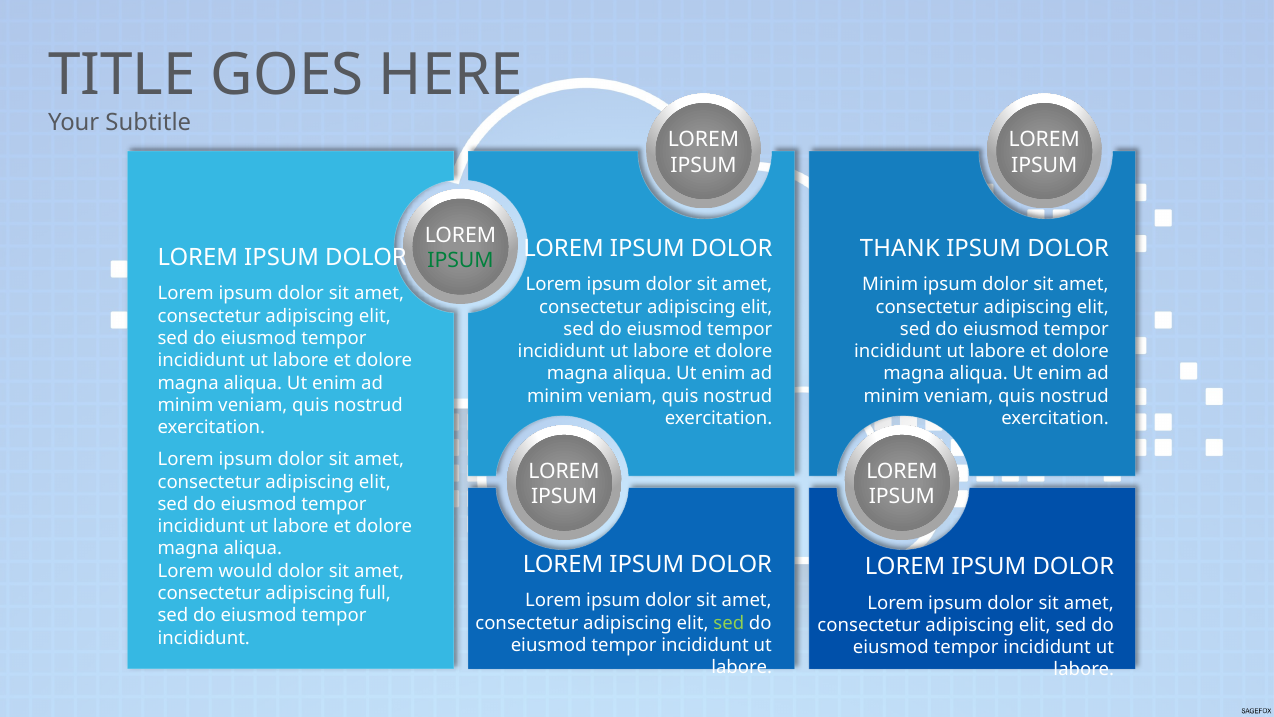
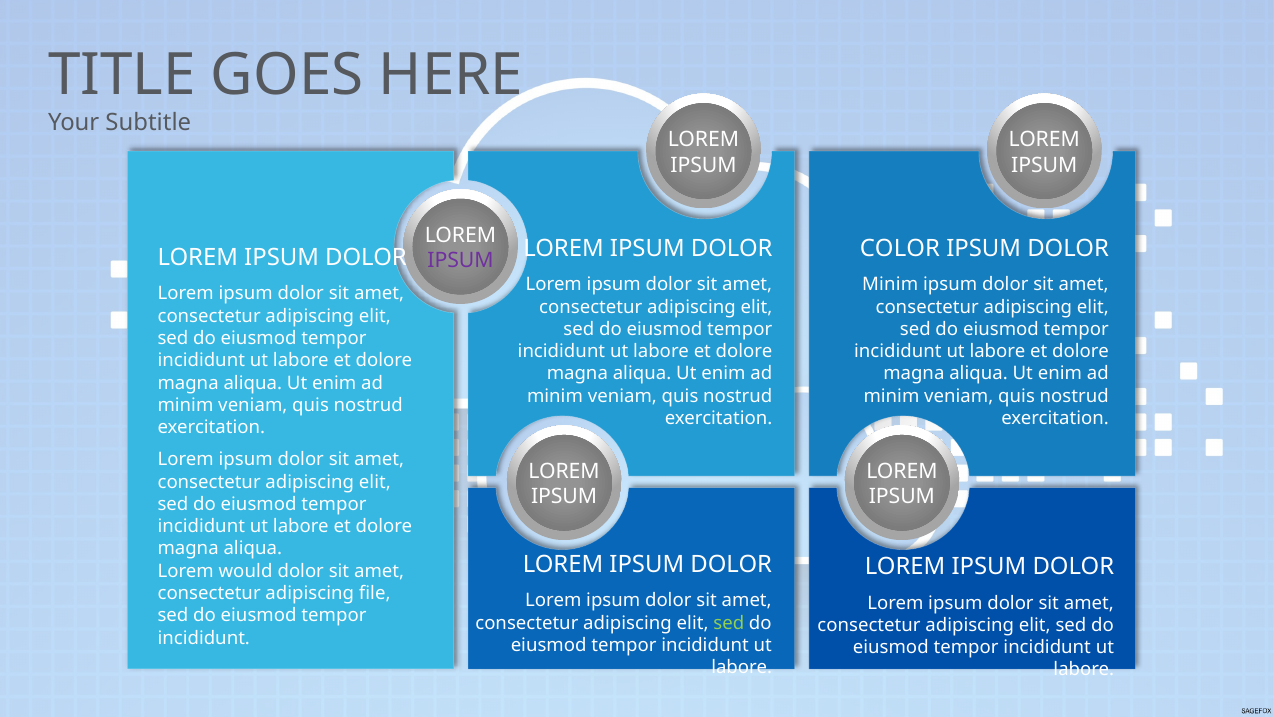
THANK: THANK -> COLOR
IPSUM at (460, 261) colour: green -> purple
full: full -> file
